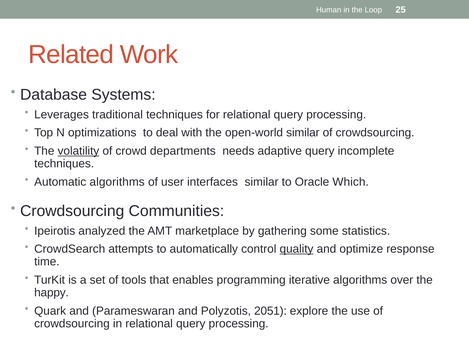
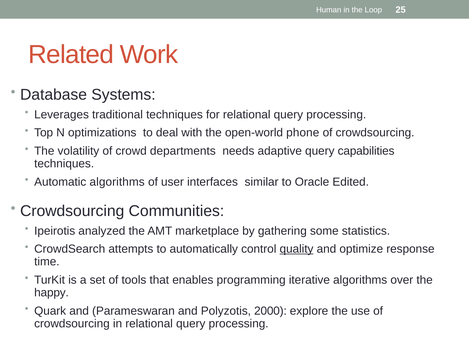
open-world similar: similar -> phone
volatility underline: present -> none
incomplete: incomplete -> capabilities
Which: Which -> Edited
2051: 2051 -> 2000
